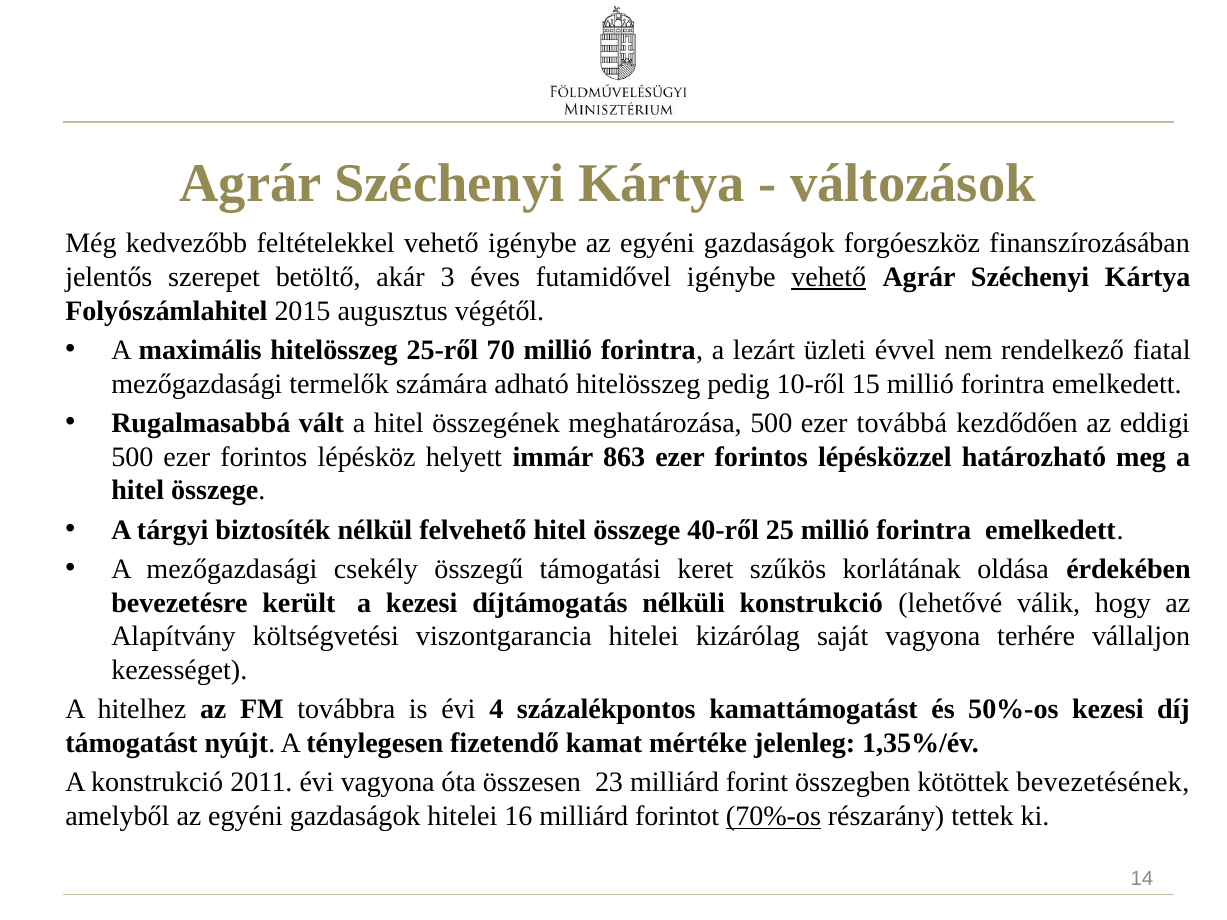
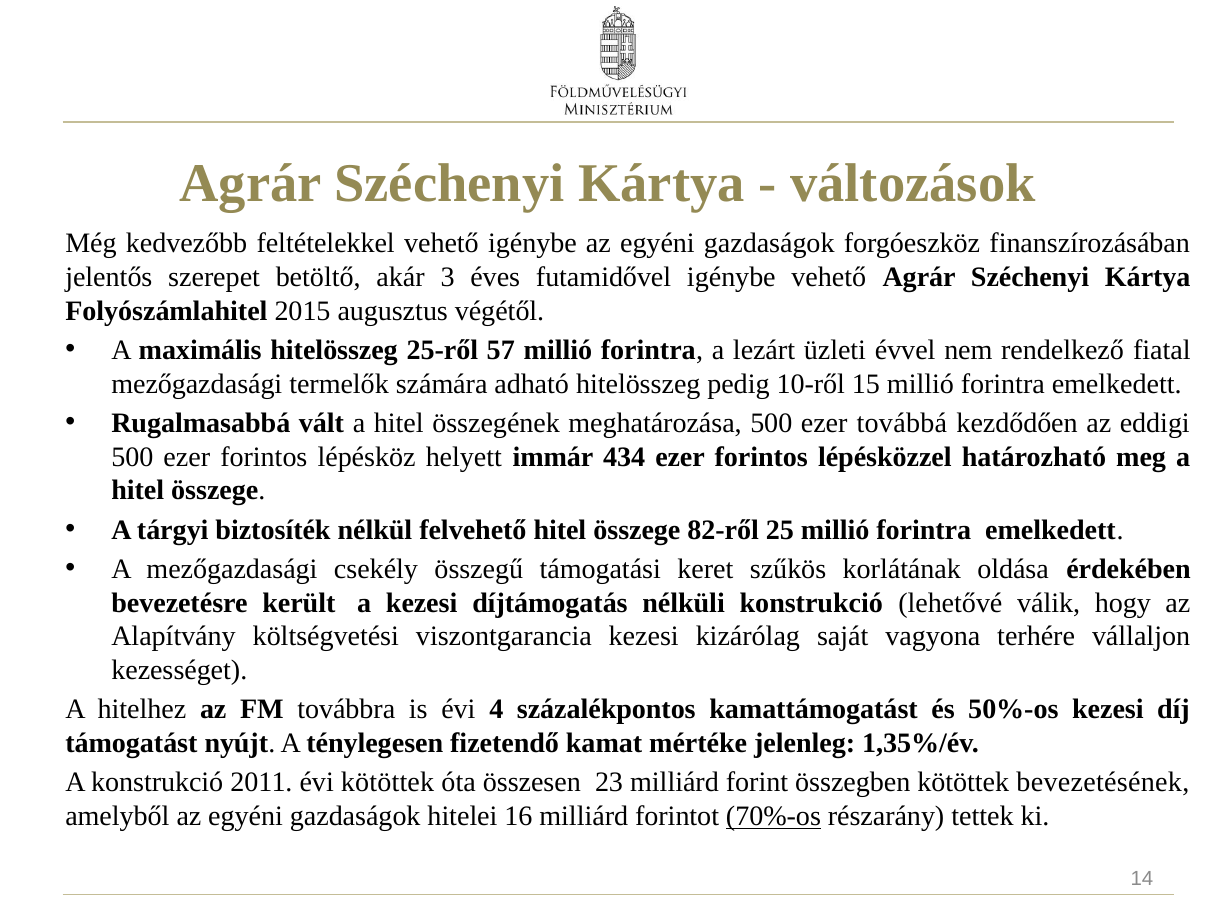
vehető at (829, 277) underline: present -> none
70: 70 -> 57
863: 863 -> 434
40-ről: 40-ről -> 82-ről
viszontgarancia hitelei: hitelei -> kezesi
évi vagyona: vagyona -> kötöttek
